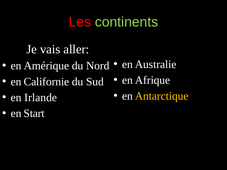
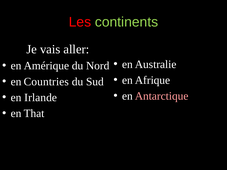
Californie: Californie -> Countries
Antarctique colour: yellow -> pink
Start: Start -> That
